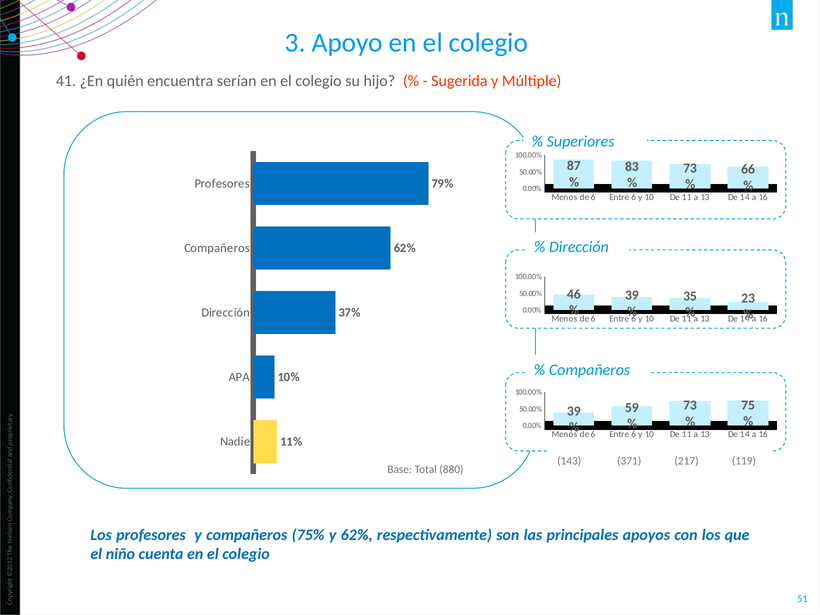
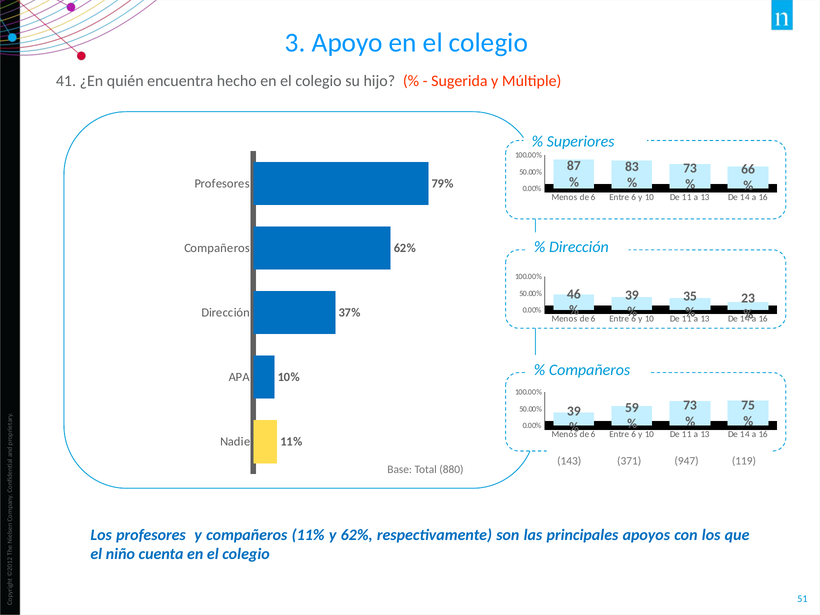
serían: serían -> hecho
217: 217 -> 947
compañeros 75%: 75% -> 11%
